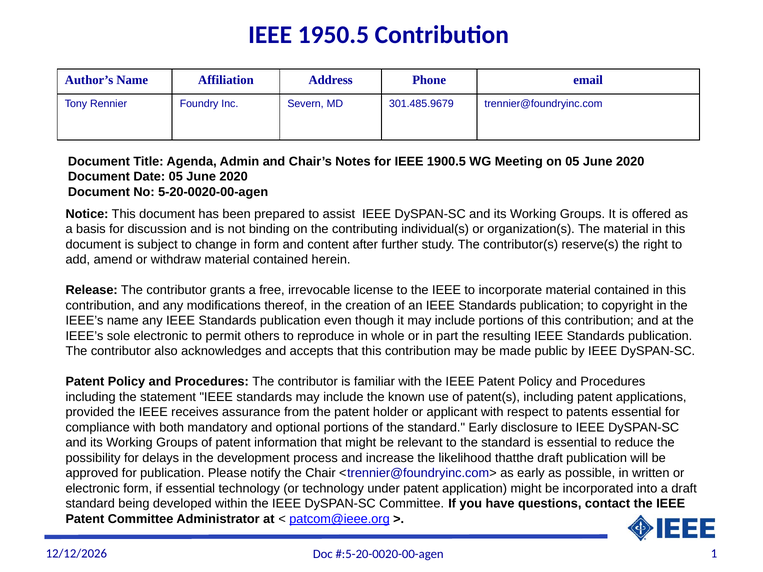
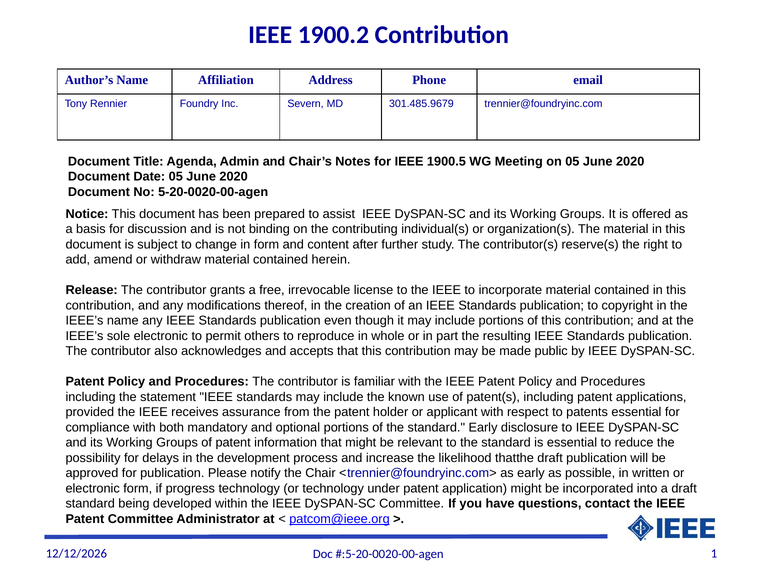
1950.5: 1950.5 -> 1900.2
if essential: essential -> progress
